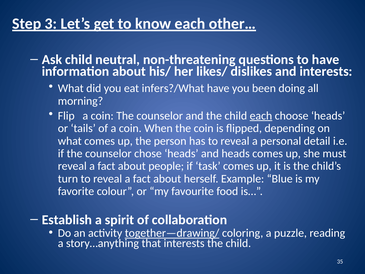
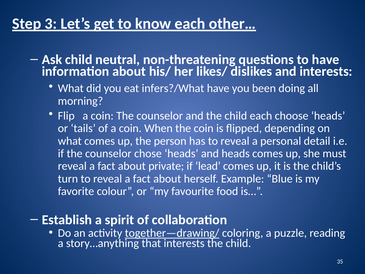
each at (261, 116) underline: present -> none
people: people -> private
task: task -> lead
